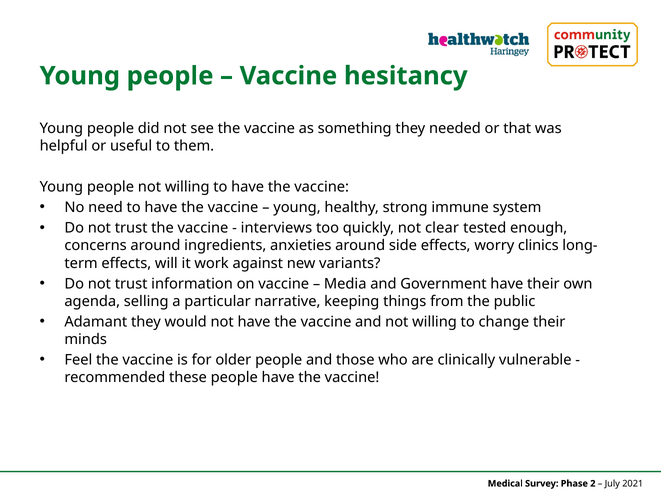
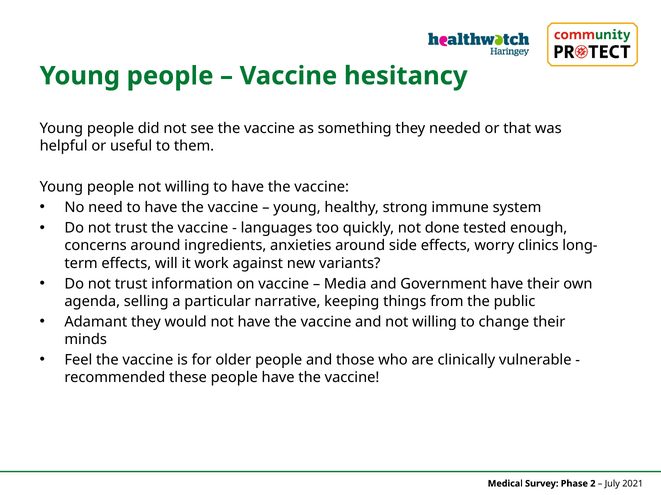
interviews: interviews -> languages
clear: clear -> done
